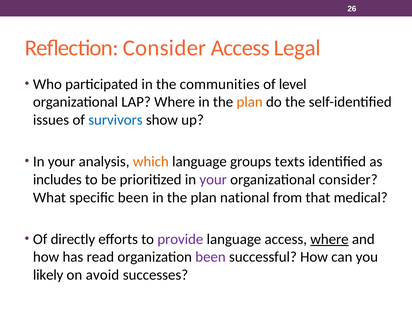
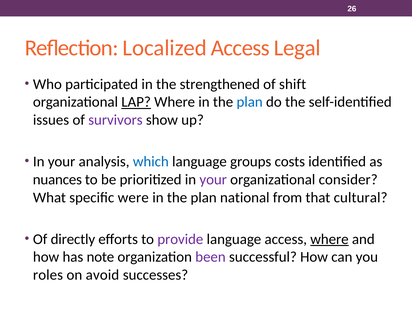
Reflection Consider: Consider -> Localized
communities: communities -> strengthened
level: level -> shift
LAP underline: none -> present
plan at (250, 102) colour: orange -> blue
survivors colour: blue -> purple
which colour: orange -> blue
texts: texts -> costs
includes: includes -> nuances
specific been: been -> were
medical: medical -> cultural
read: read -> note
likely: likely -> roles
